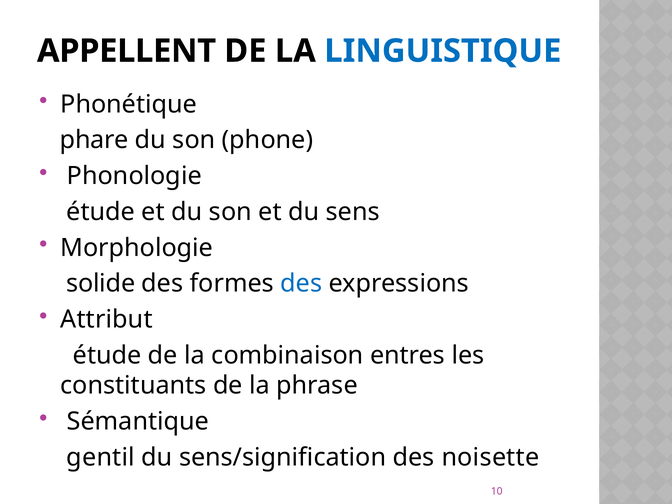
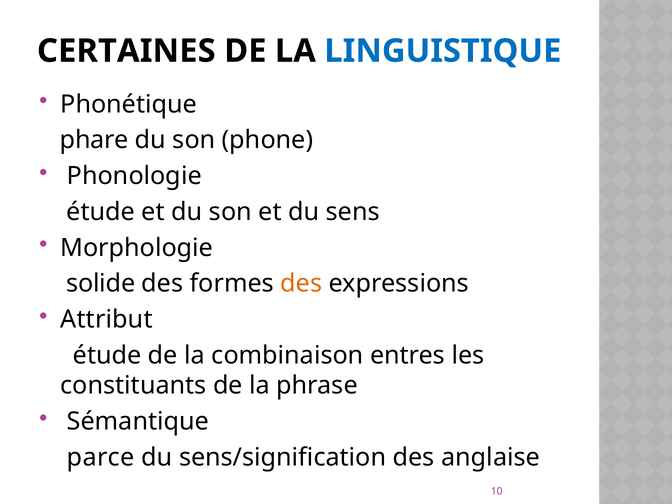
APPELLENT: APPELLENT -> CERTAINES
des at (301, 284) colour: blue -> orange
gentil: gentil -> parce
noisette: noisette -> anglaise
